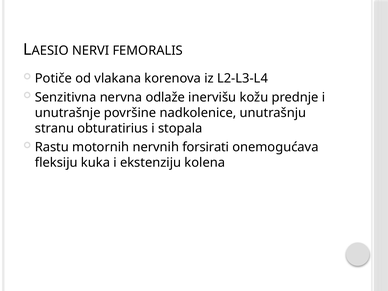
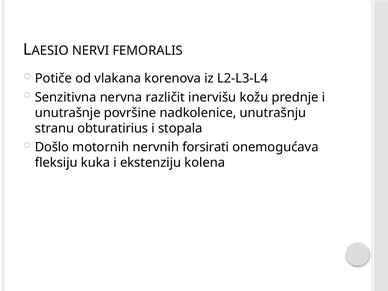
odlaže: odlaže -> različit
Rastu: Rastu -> Došlo
